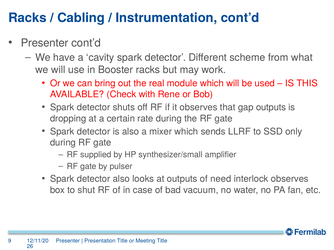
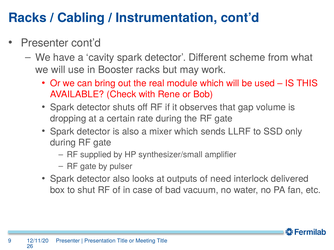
gap outputs: outputs -> volume
interlock observes: observes -> delivered
